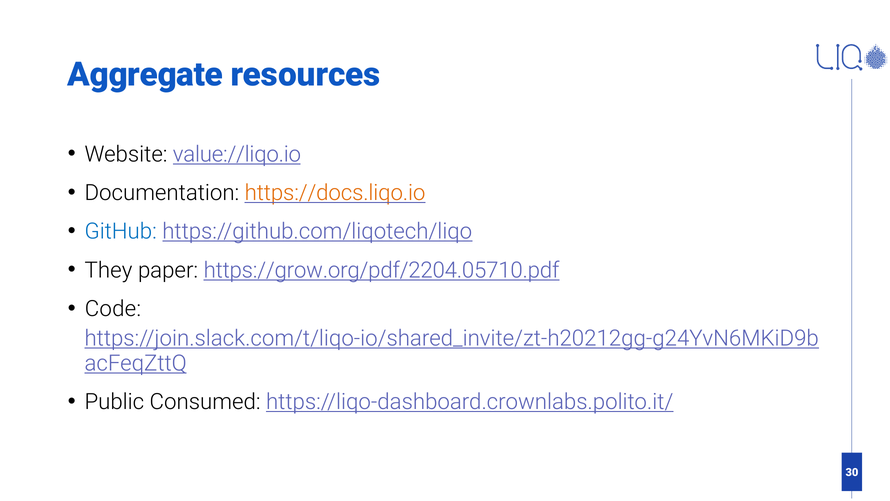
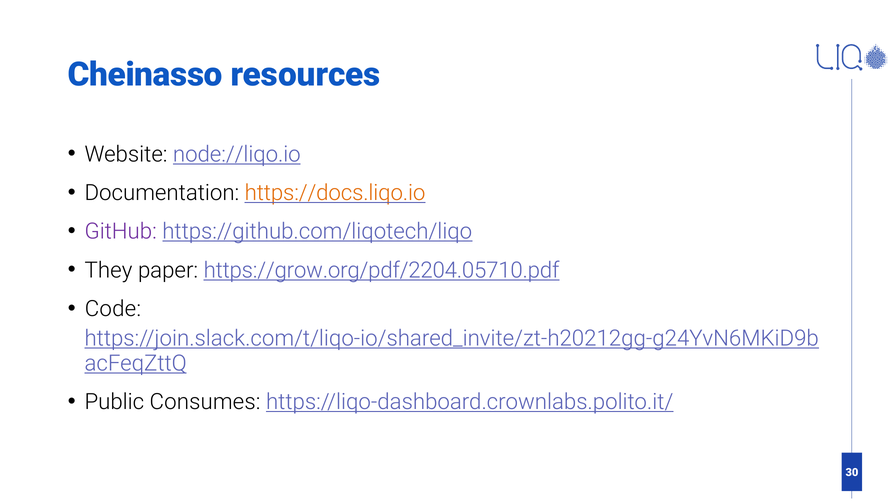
Aggregate: Aggregate -> Cheinasso
value://liqo.io: value://liqo.io -> node://liqo.io
GitHub colour: blue -> purple
Consumed: Consumed -> Consumes
